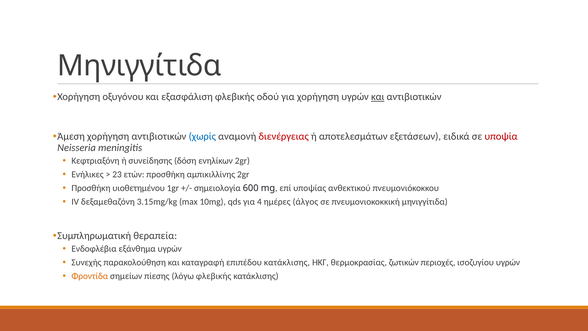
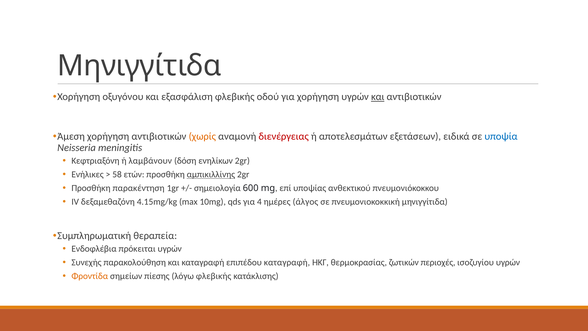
χωρίς colour: blue -> orange
υποψία colour: red -> blue
συνείδησης: συνείδησης -> λαμβάνουν
23: 23 -> 58
αμπικιλλίνης underline: none -> present
υιοθετημένου: υιοθετημένου -> παρακέντηση
3.15mg/kg: 3.15mg/kg -> 4.15mg/kg
εξάνθημα: εξάνθημα -> πρόκειται
επιπέδου κατάκλισης: κατάκλισης -> καταγραφή
